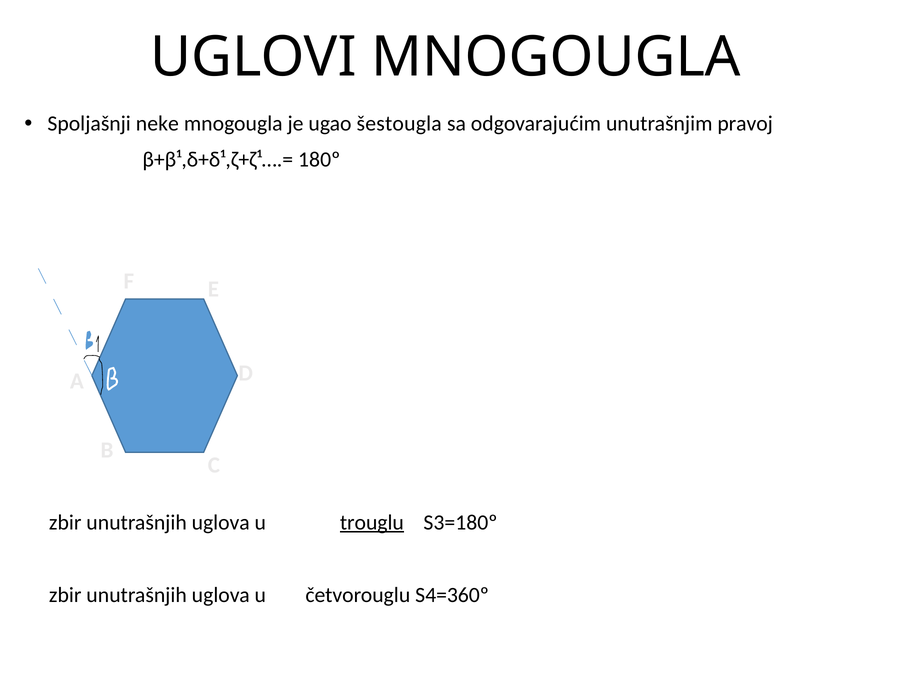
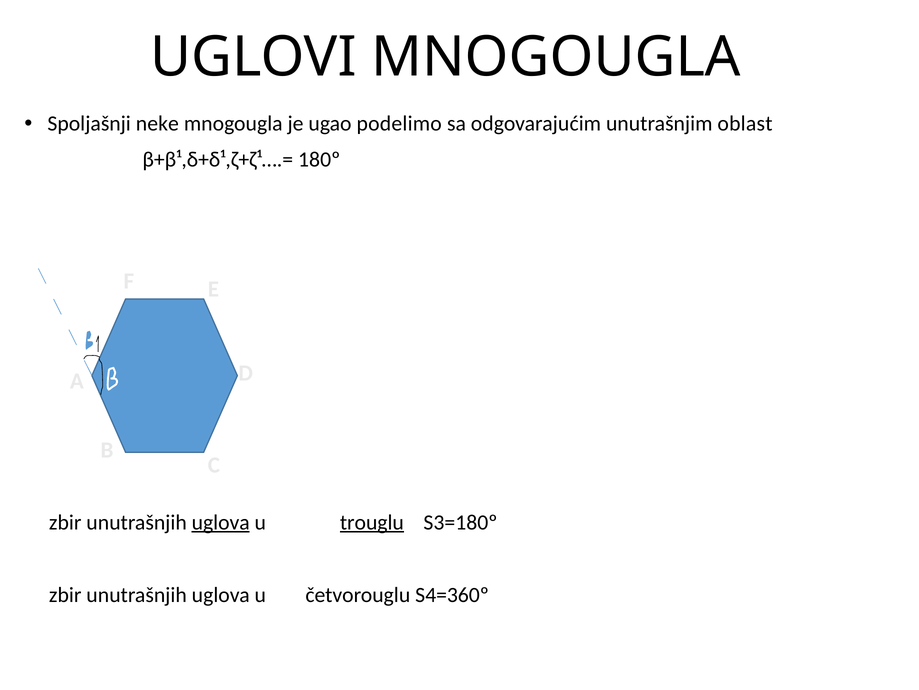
šestougla: šestougla -> podelimo
pravoj: pravoj -> oblast
uglova at (221, 522) underline: none -> present
